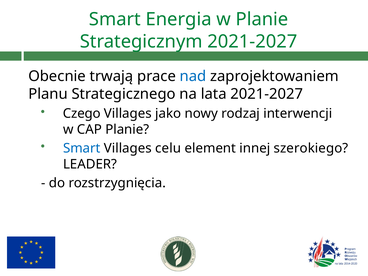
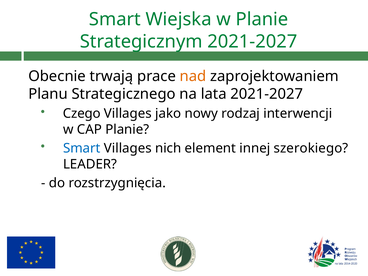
Energia: Energia -> Wiejska
nad colour: blue -> orange
celu: celu -> nich
